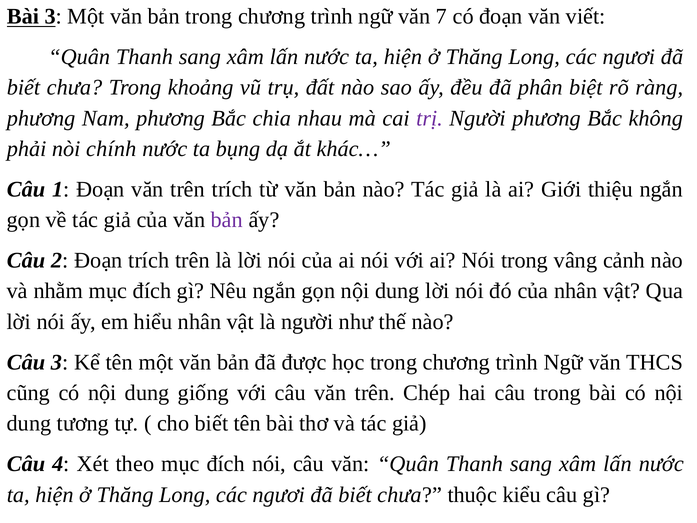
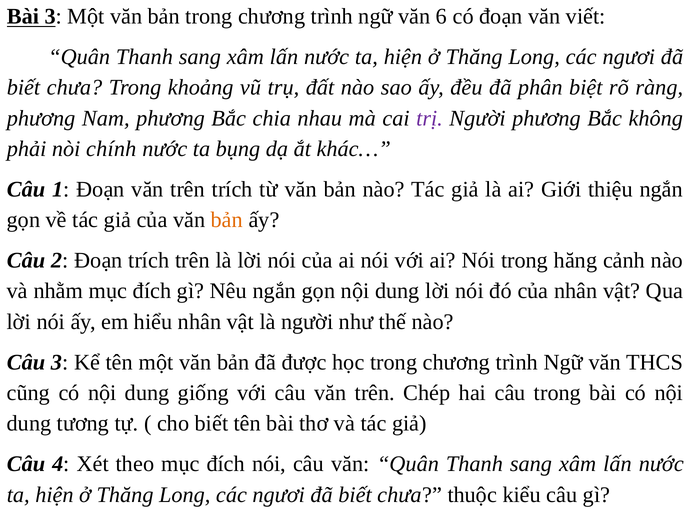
7: 7 -> 6
bản at (227, 220) colour: purple -> orange
vâng: vâng -> hăng
